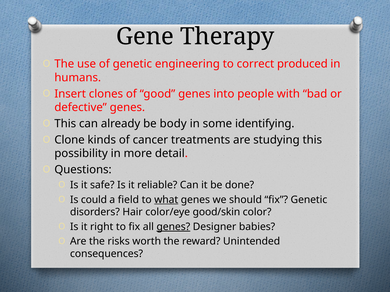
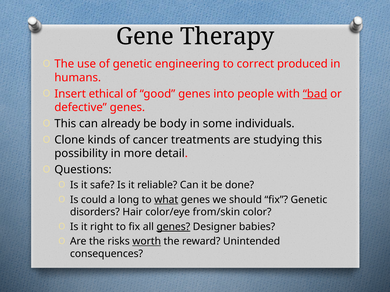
clones: clones -> ethical
bad underline: none -> present
identifying: identifying -> individuals
field: field -> long
good/skin: good/skin -> from/skin
worth underline: none -> present
